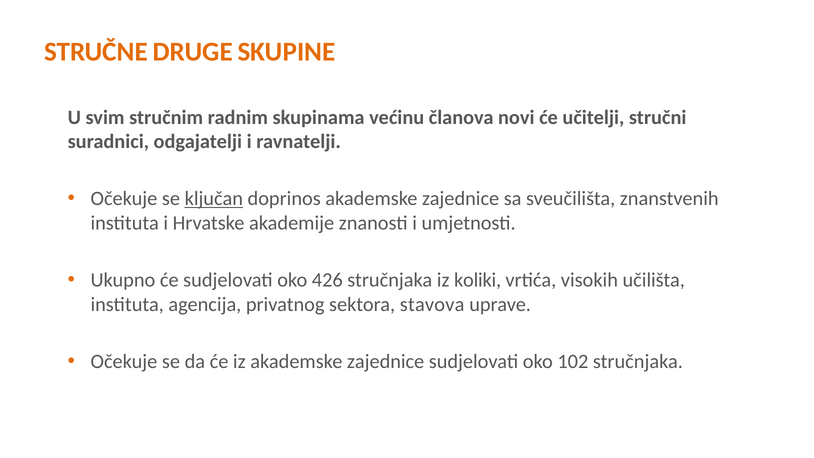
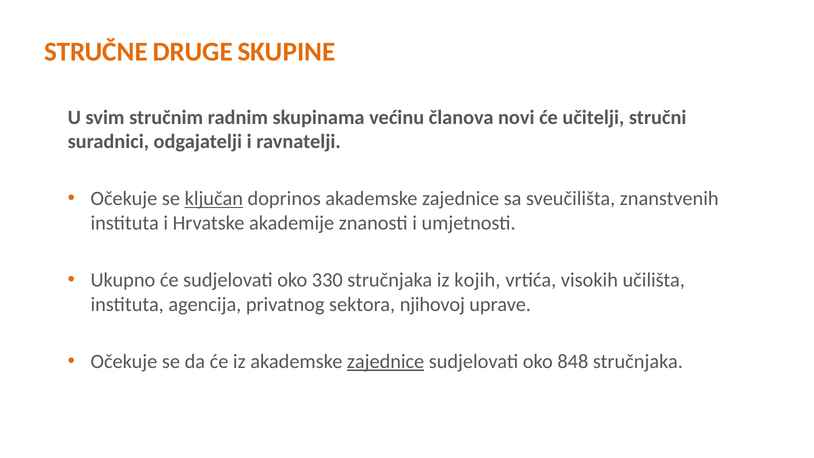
426: 426 -> 330
koliki: koliki -> kojih
stavova: stavova -> njihovoj
zajednice at (386, 361) underline: none -> present
102: 102 -> 848
